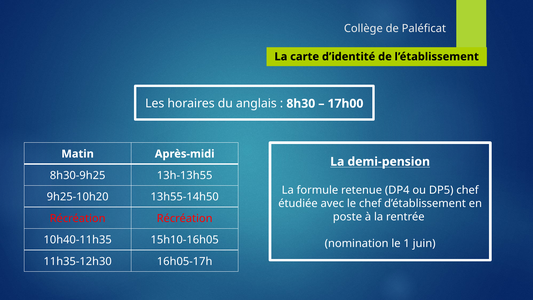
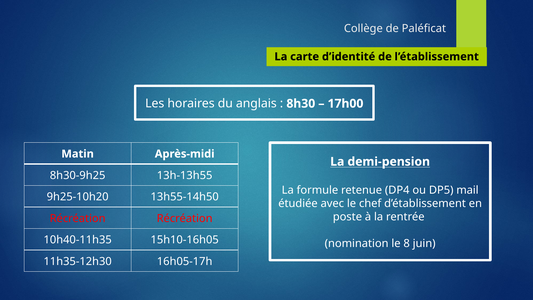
DP5 chef: chef -> mail
1: 1 -> 8
